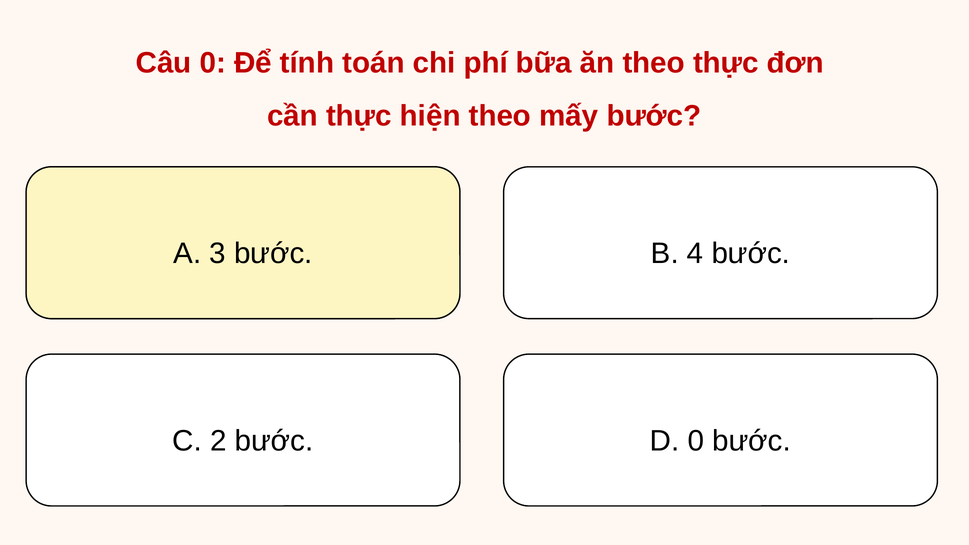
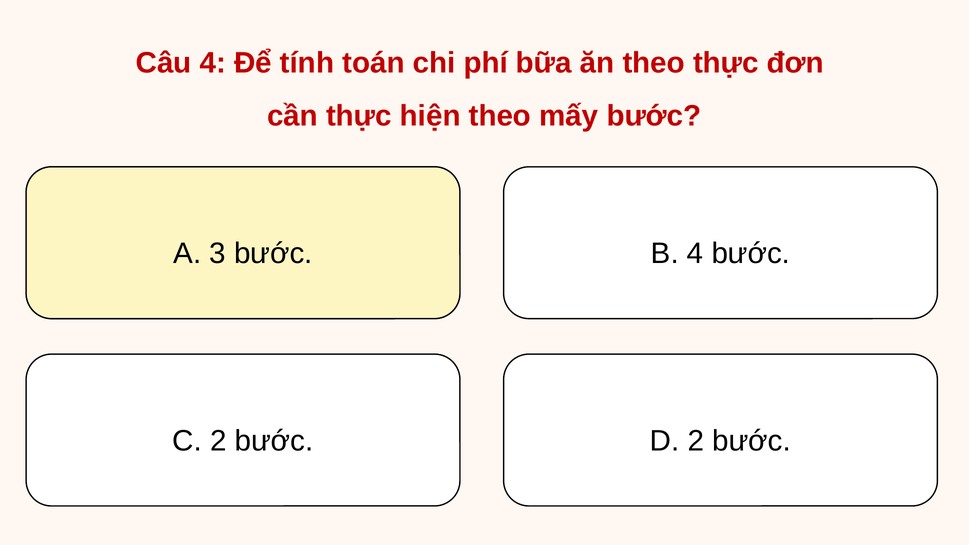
Câu 0: 0 -> 4
D 0: 0 -> 2
